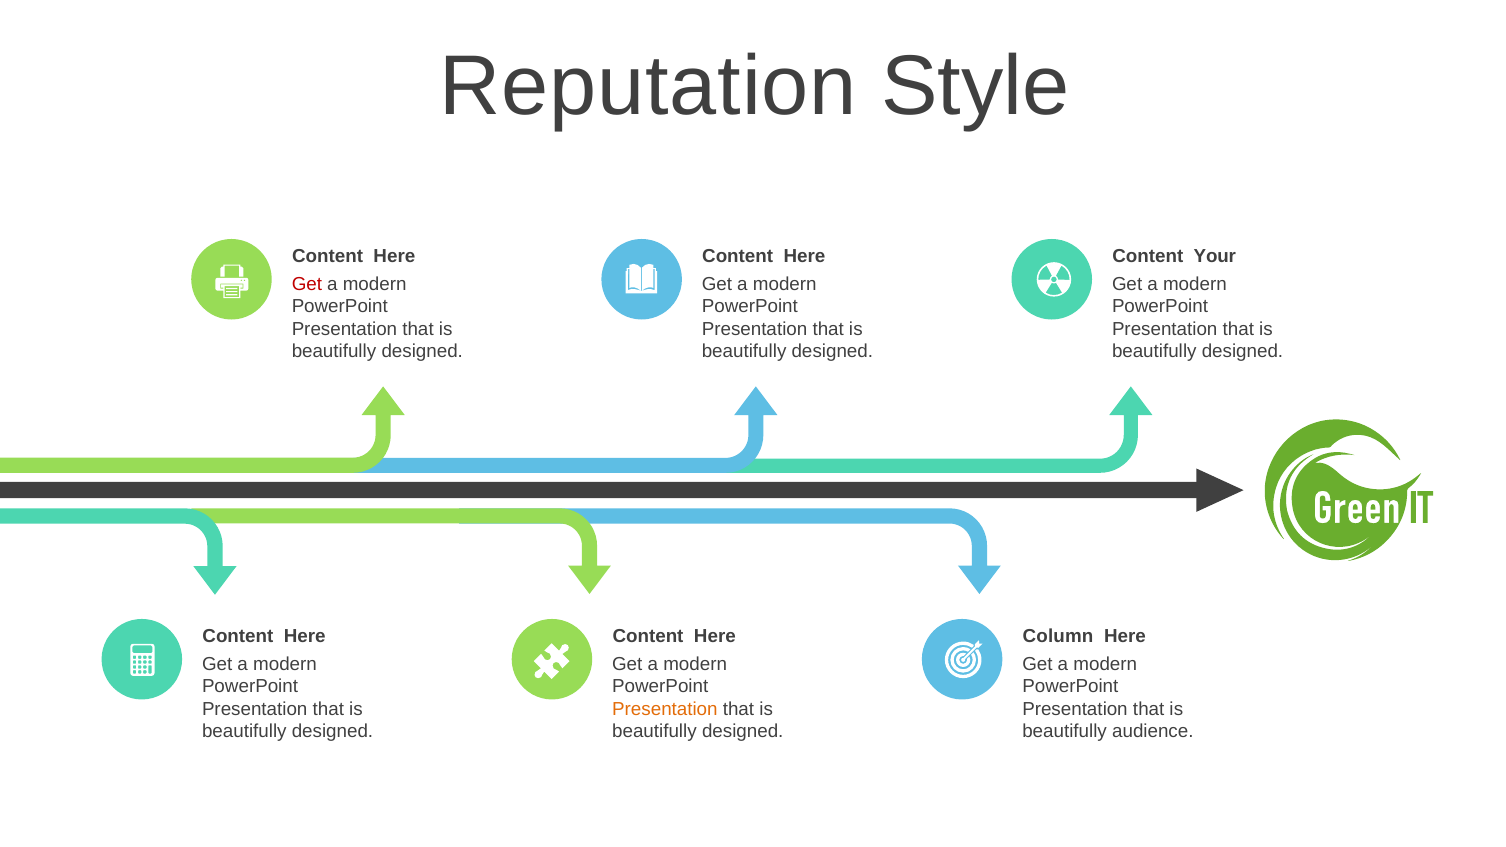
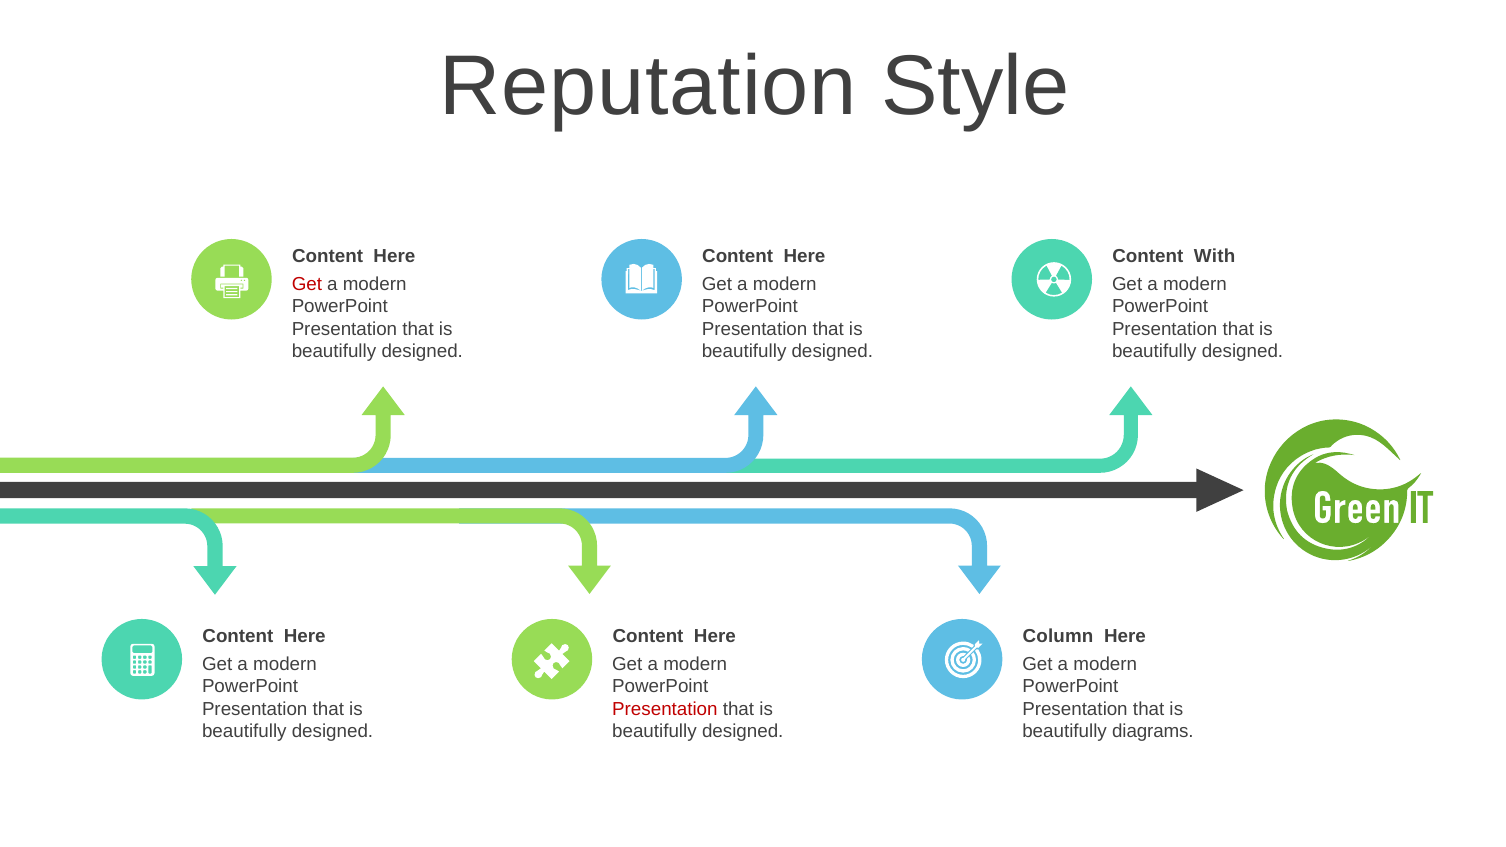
Your: Your -> With
Presentation at (665, 709) colour: orange -> red
audience: audience -> diagrams
